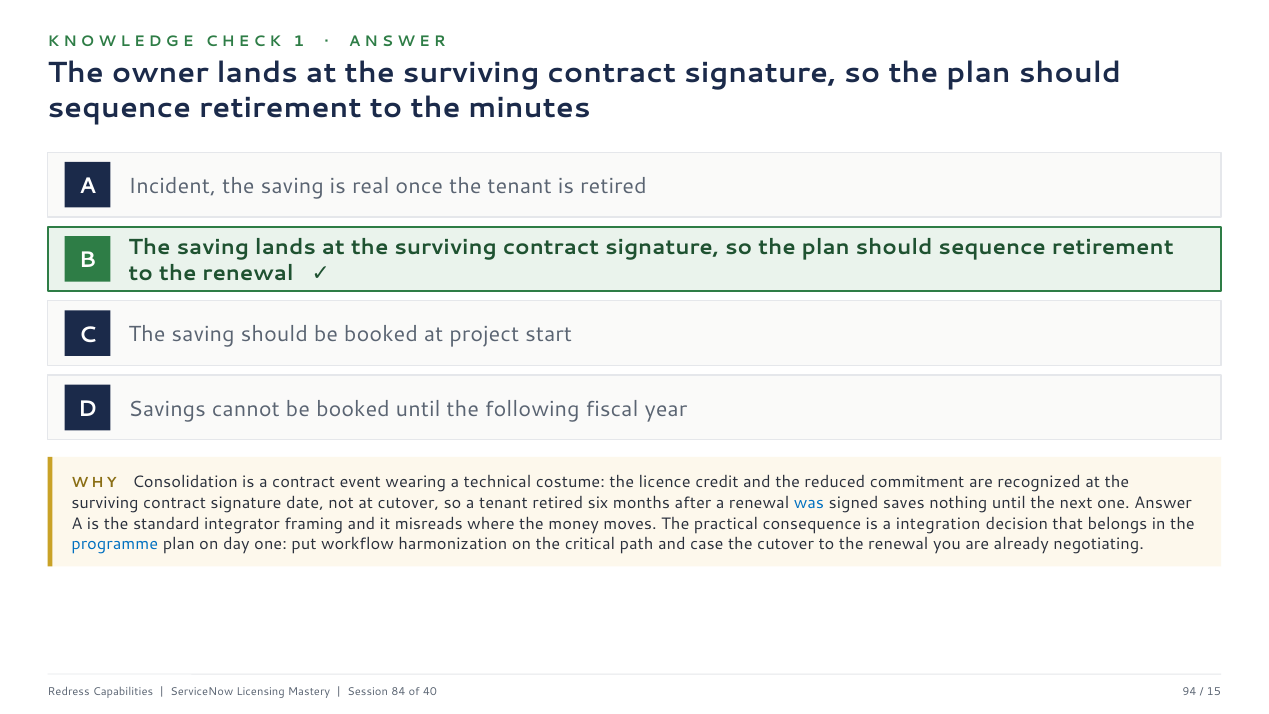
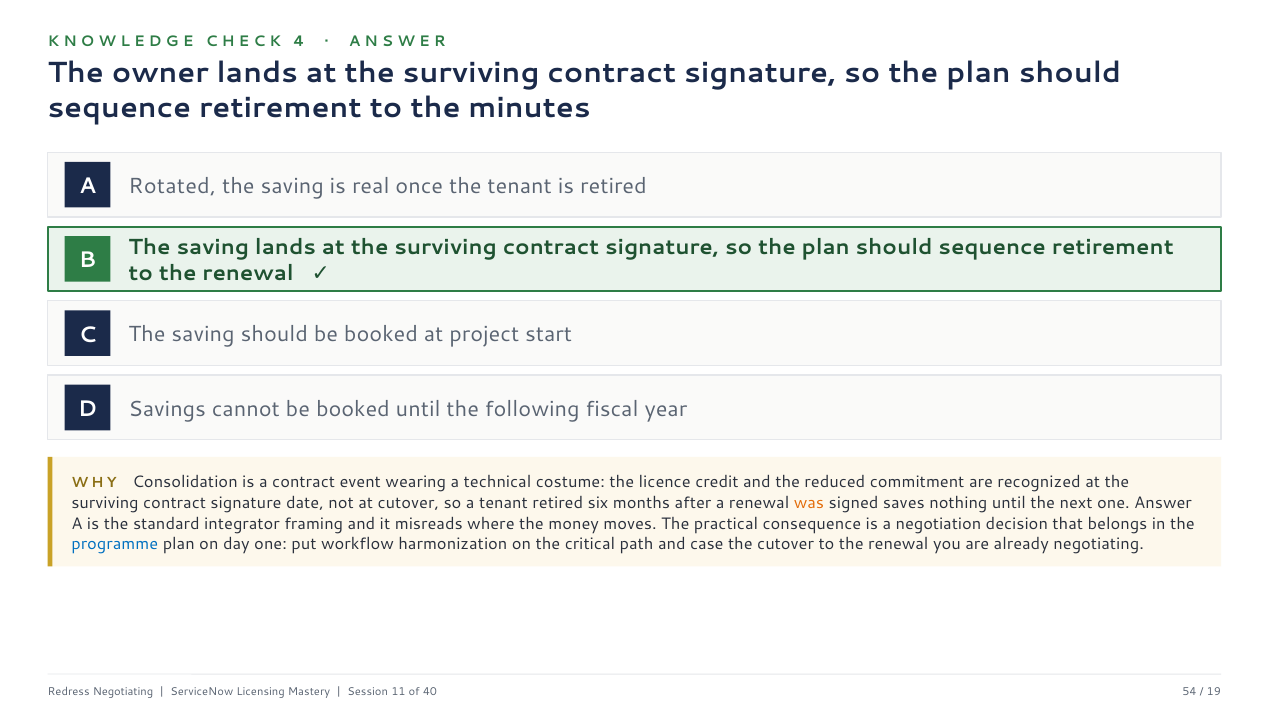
1: 1 -> 4
Incident: Incident -> Rotated
was colour: blue -> orange
integration: integration -> negotiation
Redress Capabilities: Capabilities -> Negotiating
84: 84 -> 11
94: 94 -> 54
15: 15 -> 19
